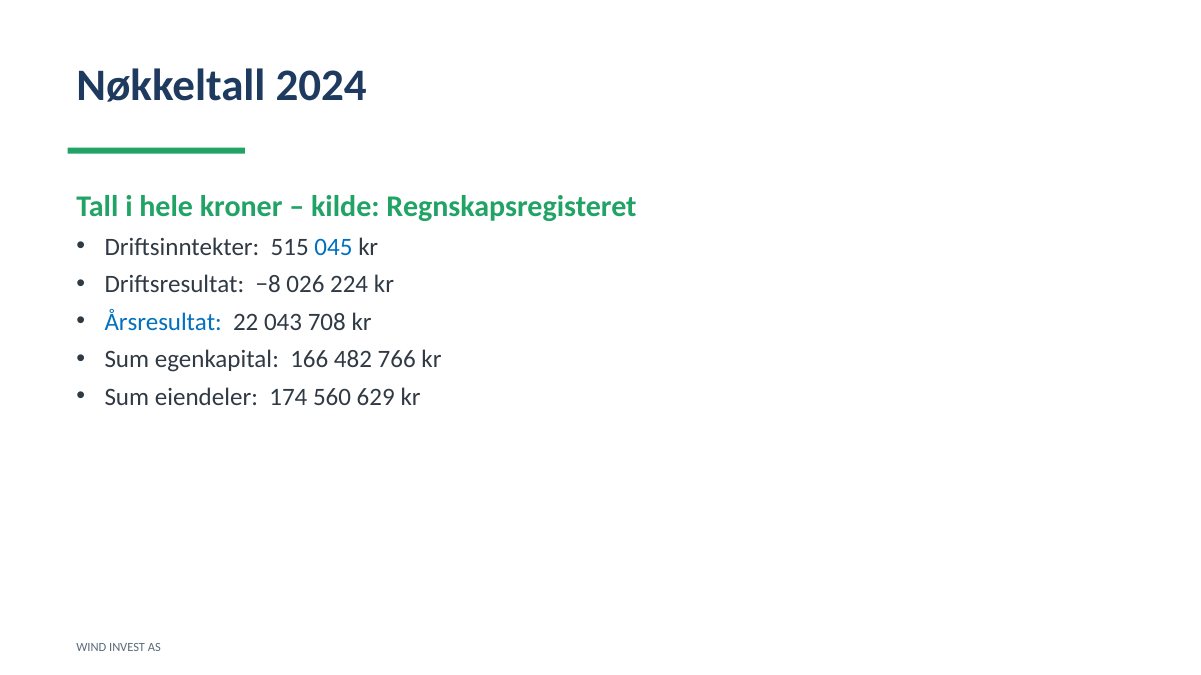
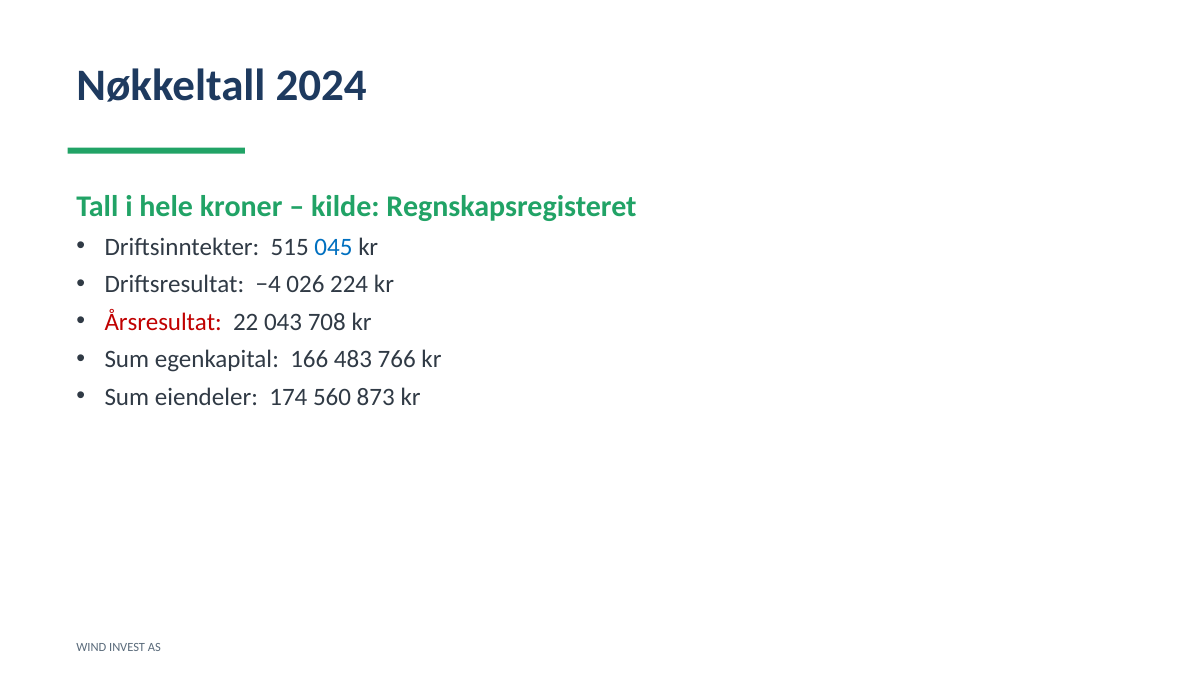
−8: −8 -> −4
Årsresultat colour: blue -> red
482: 482 -> 483
629: 629 -> 873
